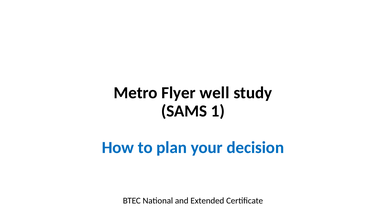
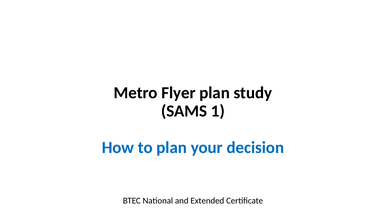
Flyer well: well -> plan
